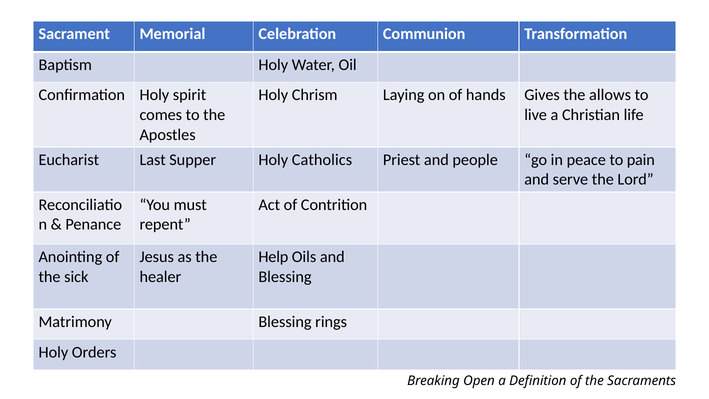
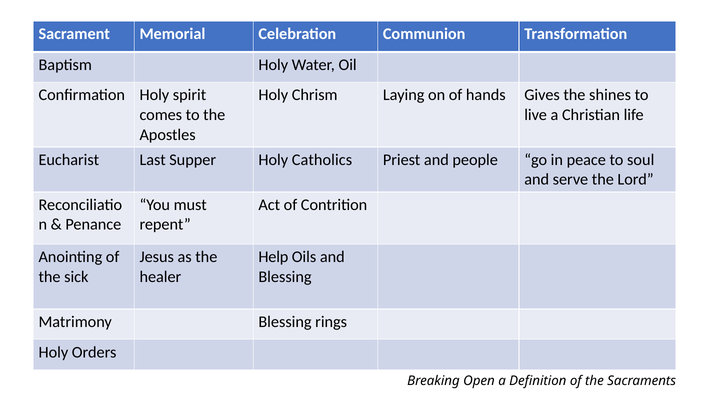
allows: allows -> shines
pain: pain -> soul
